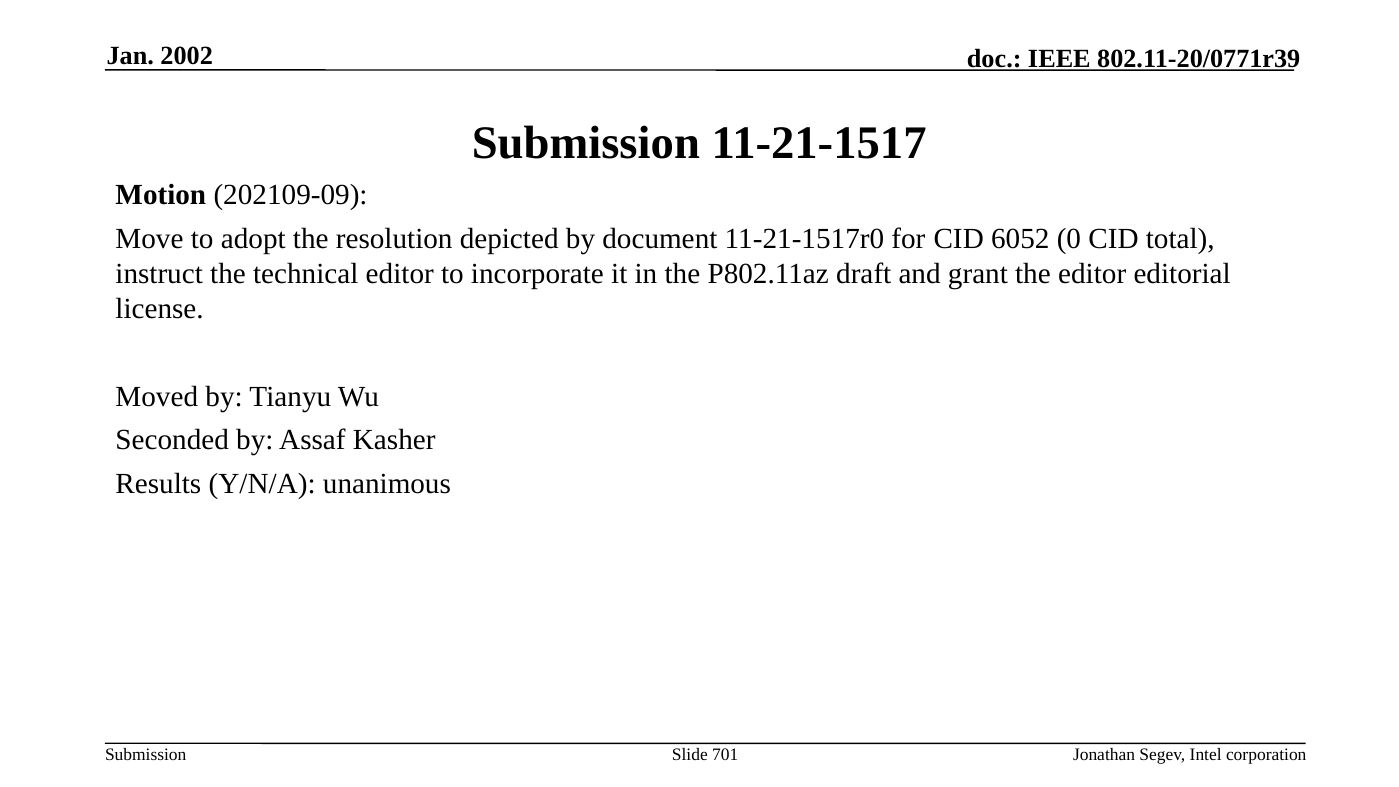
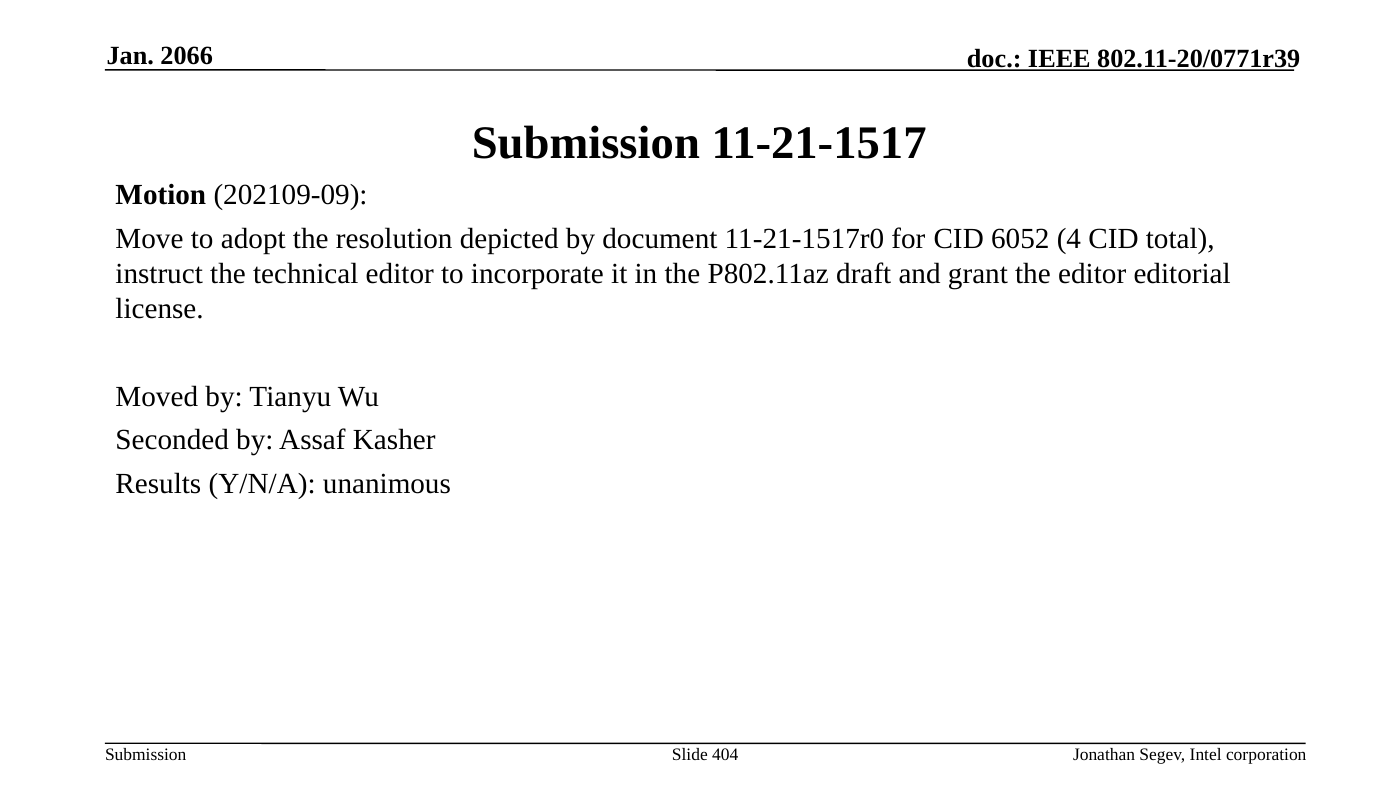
2002: 2002 -> 2066
0: 0 -> 4
701: 701 -> 404
